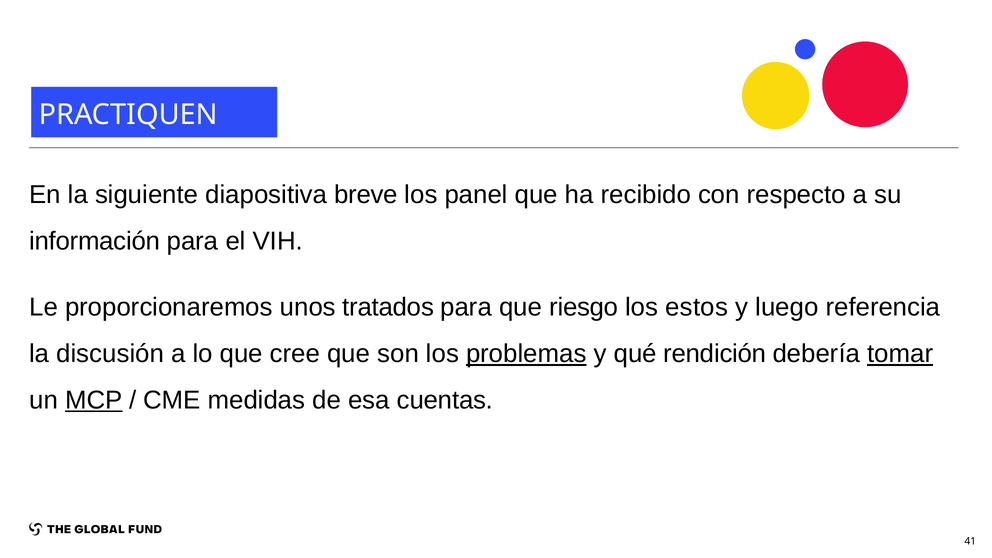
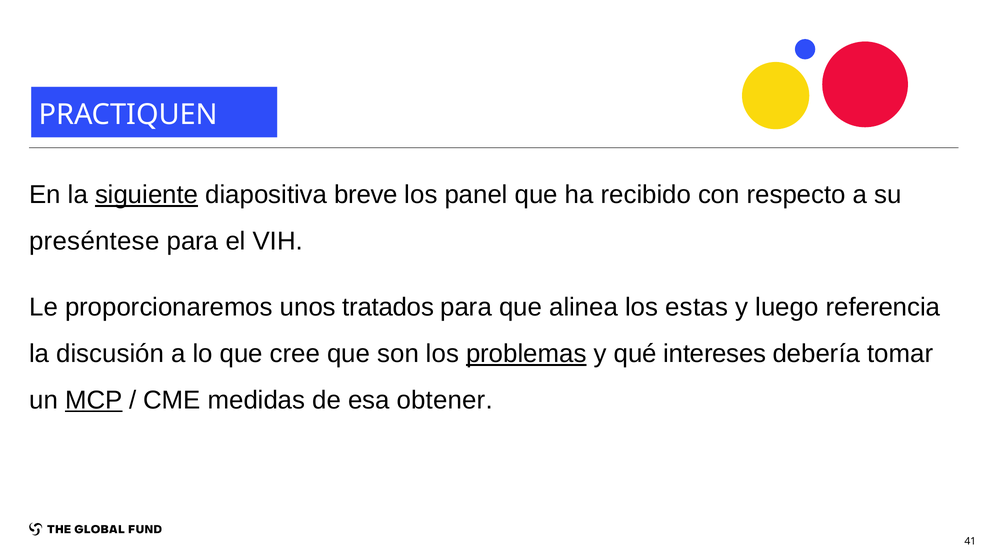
siguiente underline: none -> present
información: información -> preséntese
riesgo: riesgo -> alinea
estos: estos -> estas
rendición: rendición -> intereses
tomar underline: present -> none
cuentas: cuentas -> obtener
